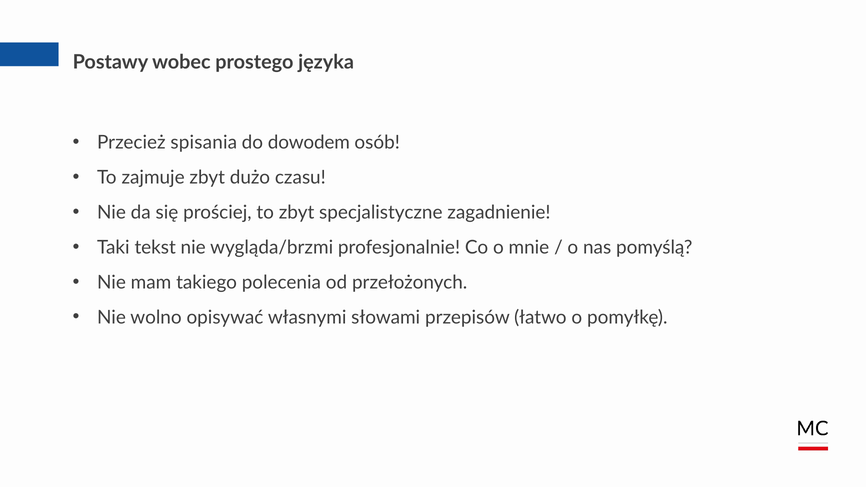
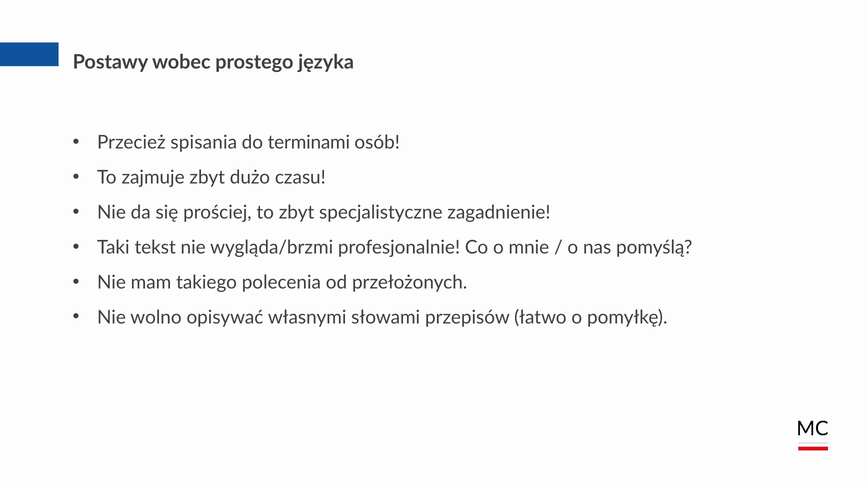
dowodem: dowodem -> terminami
